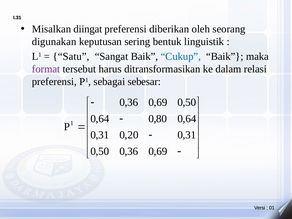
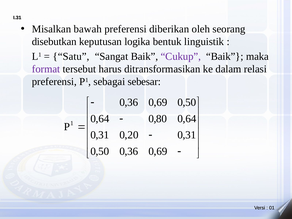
diingat: diingat -> bawah
digunakan: digunakan -> disebutkan
sering: sering -> logika
Cukup colour: blue -> purple
